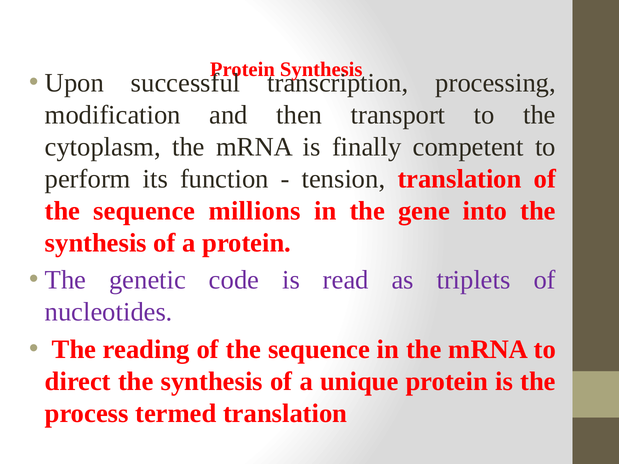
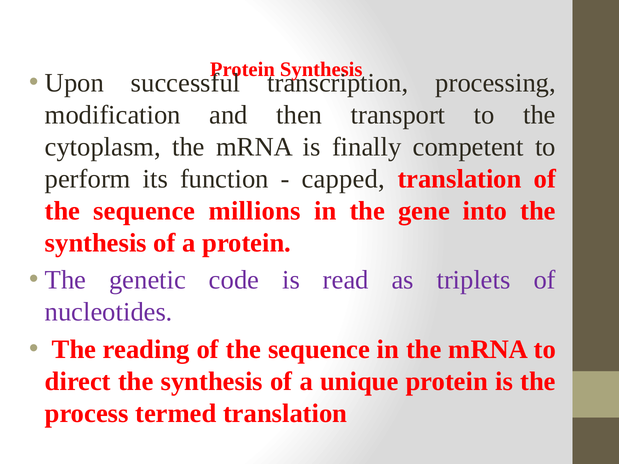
tension: tension -> capped
